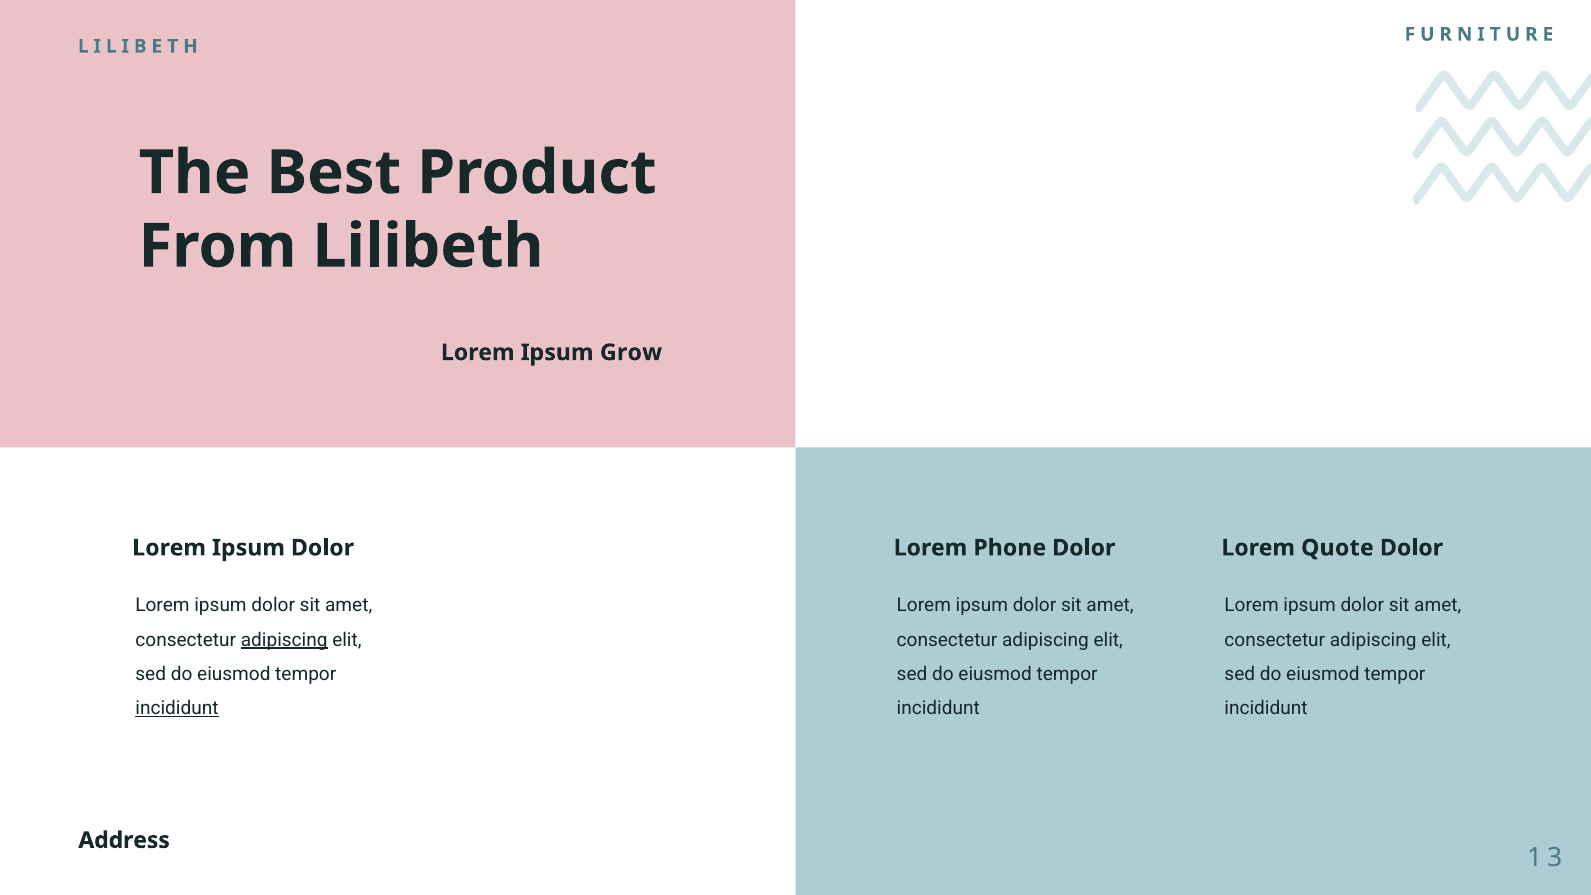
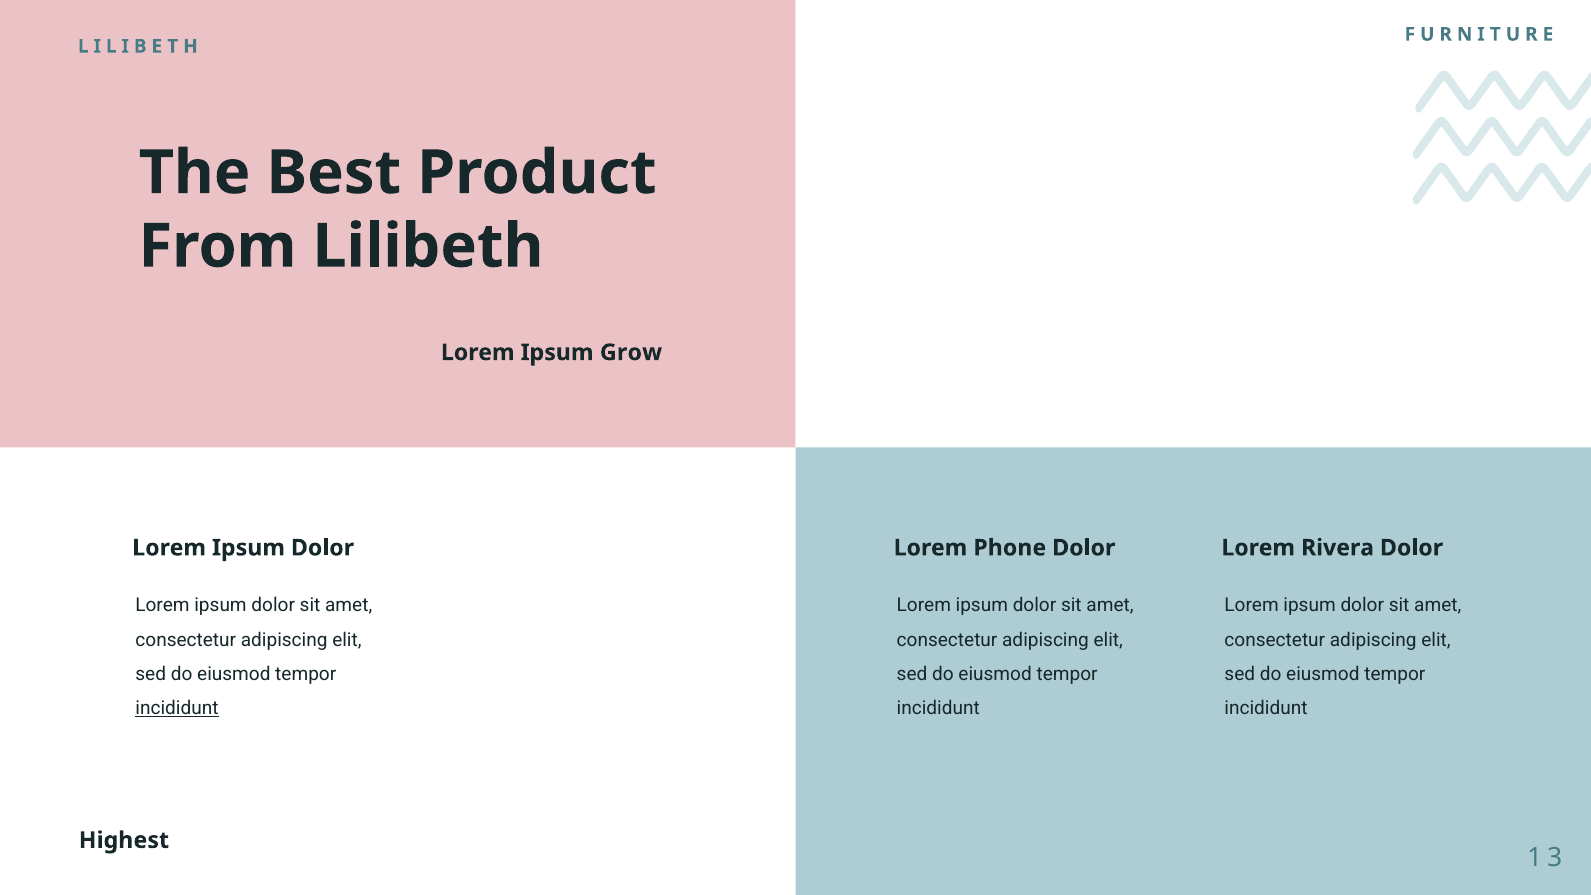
Quote: Quote -> Rivera
adipiscing at (284, 640) underline: present -> none
Address: Address -> Highest
